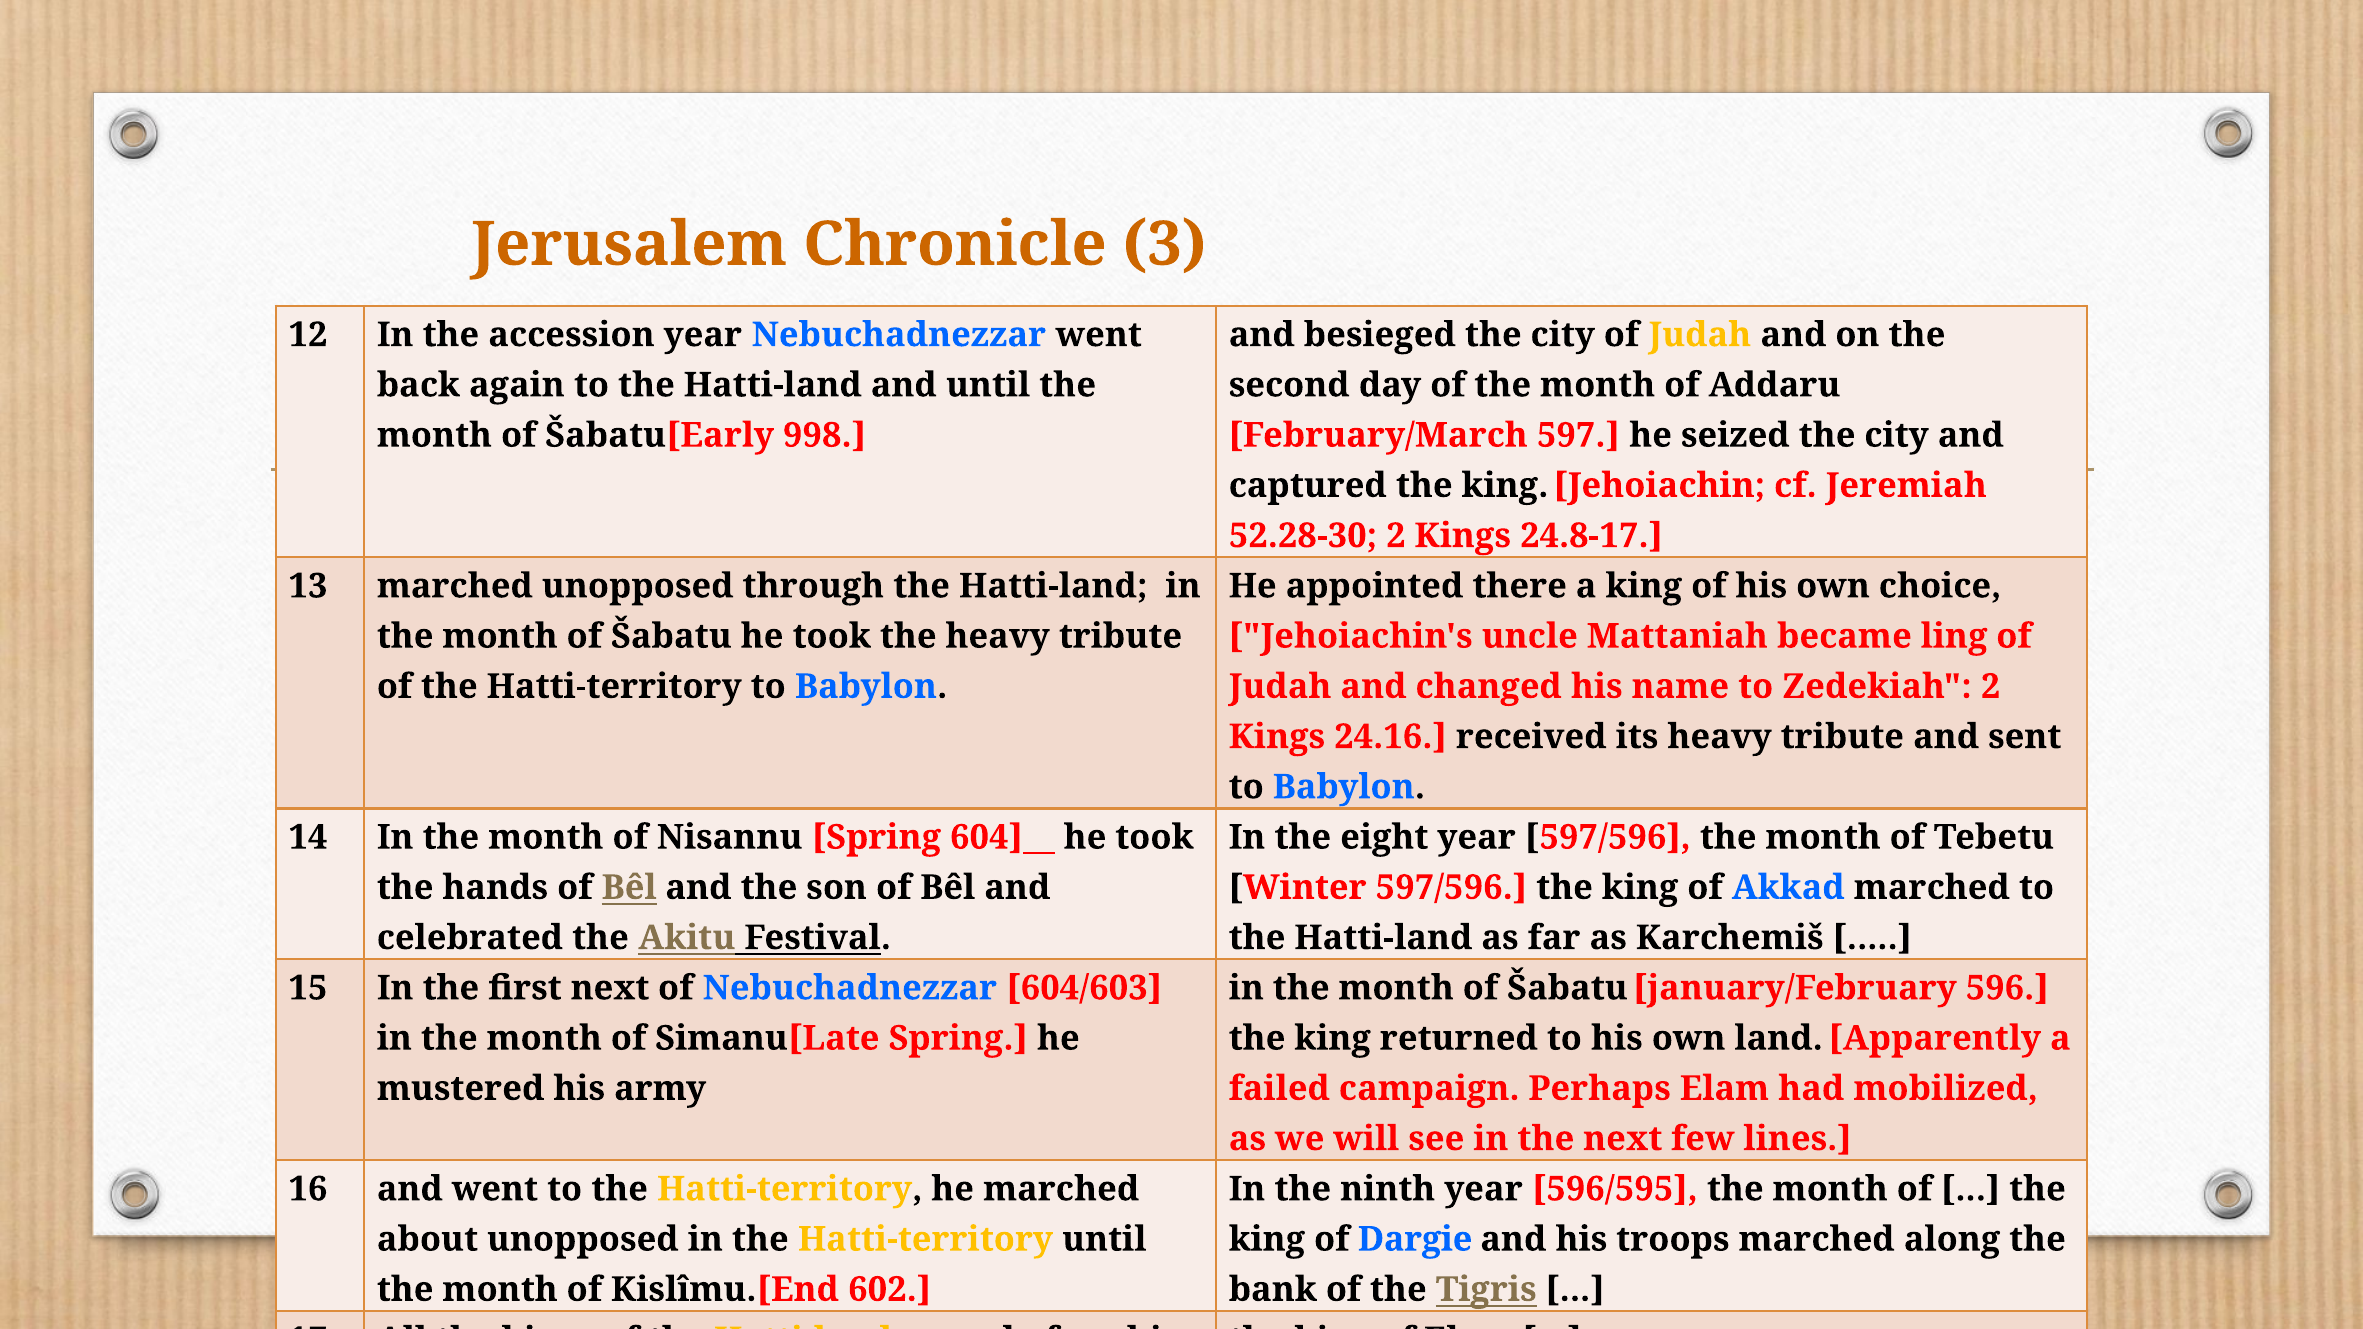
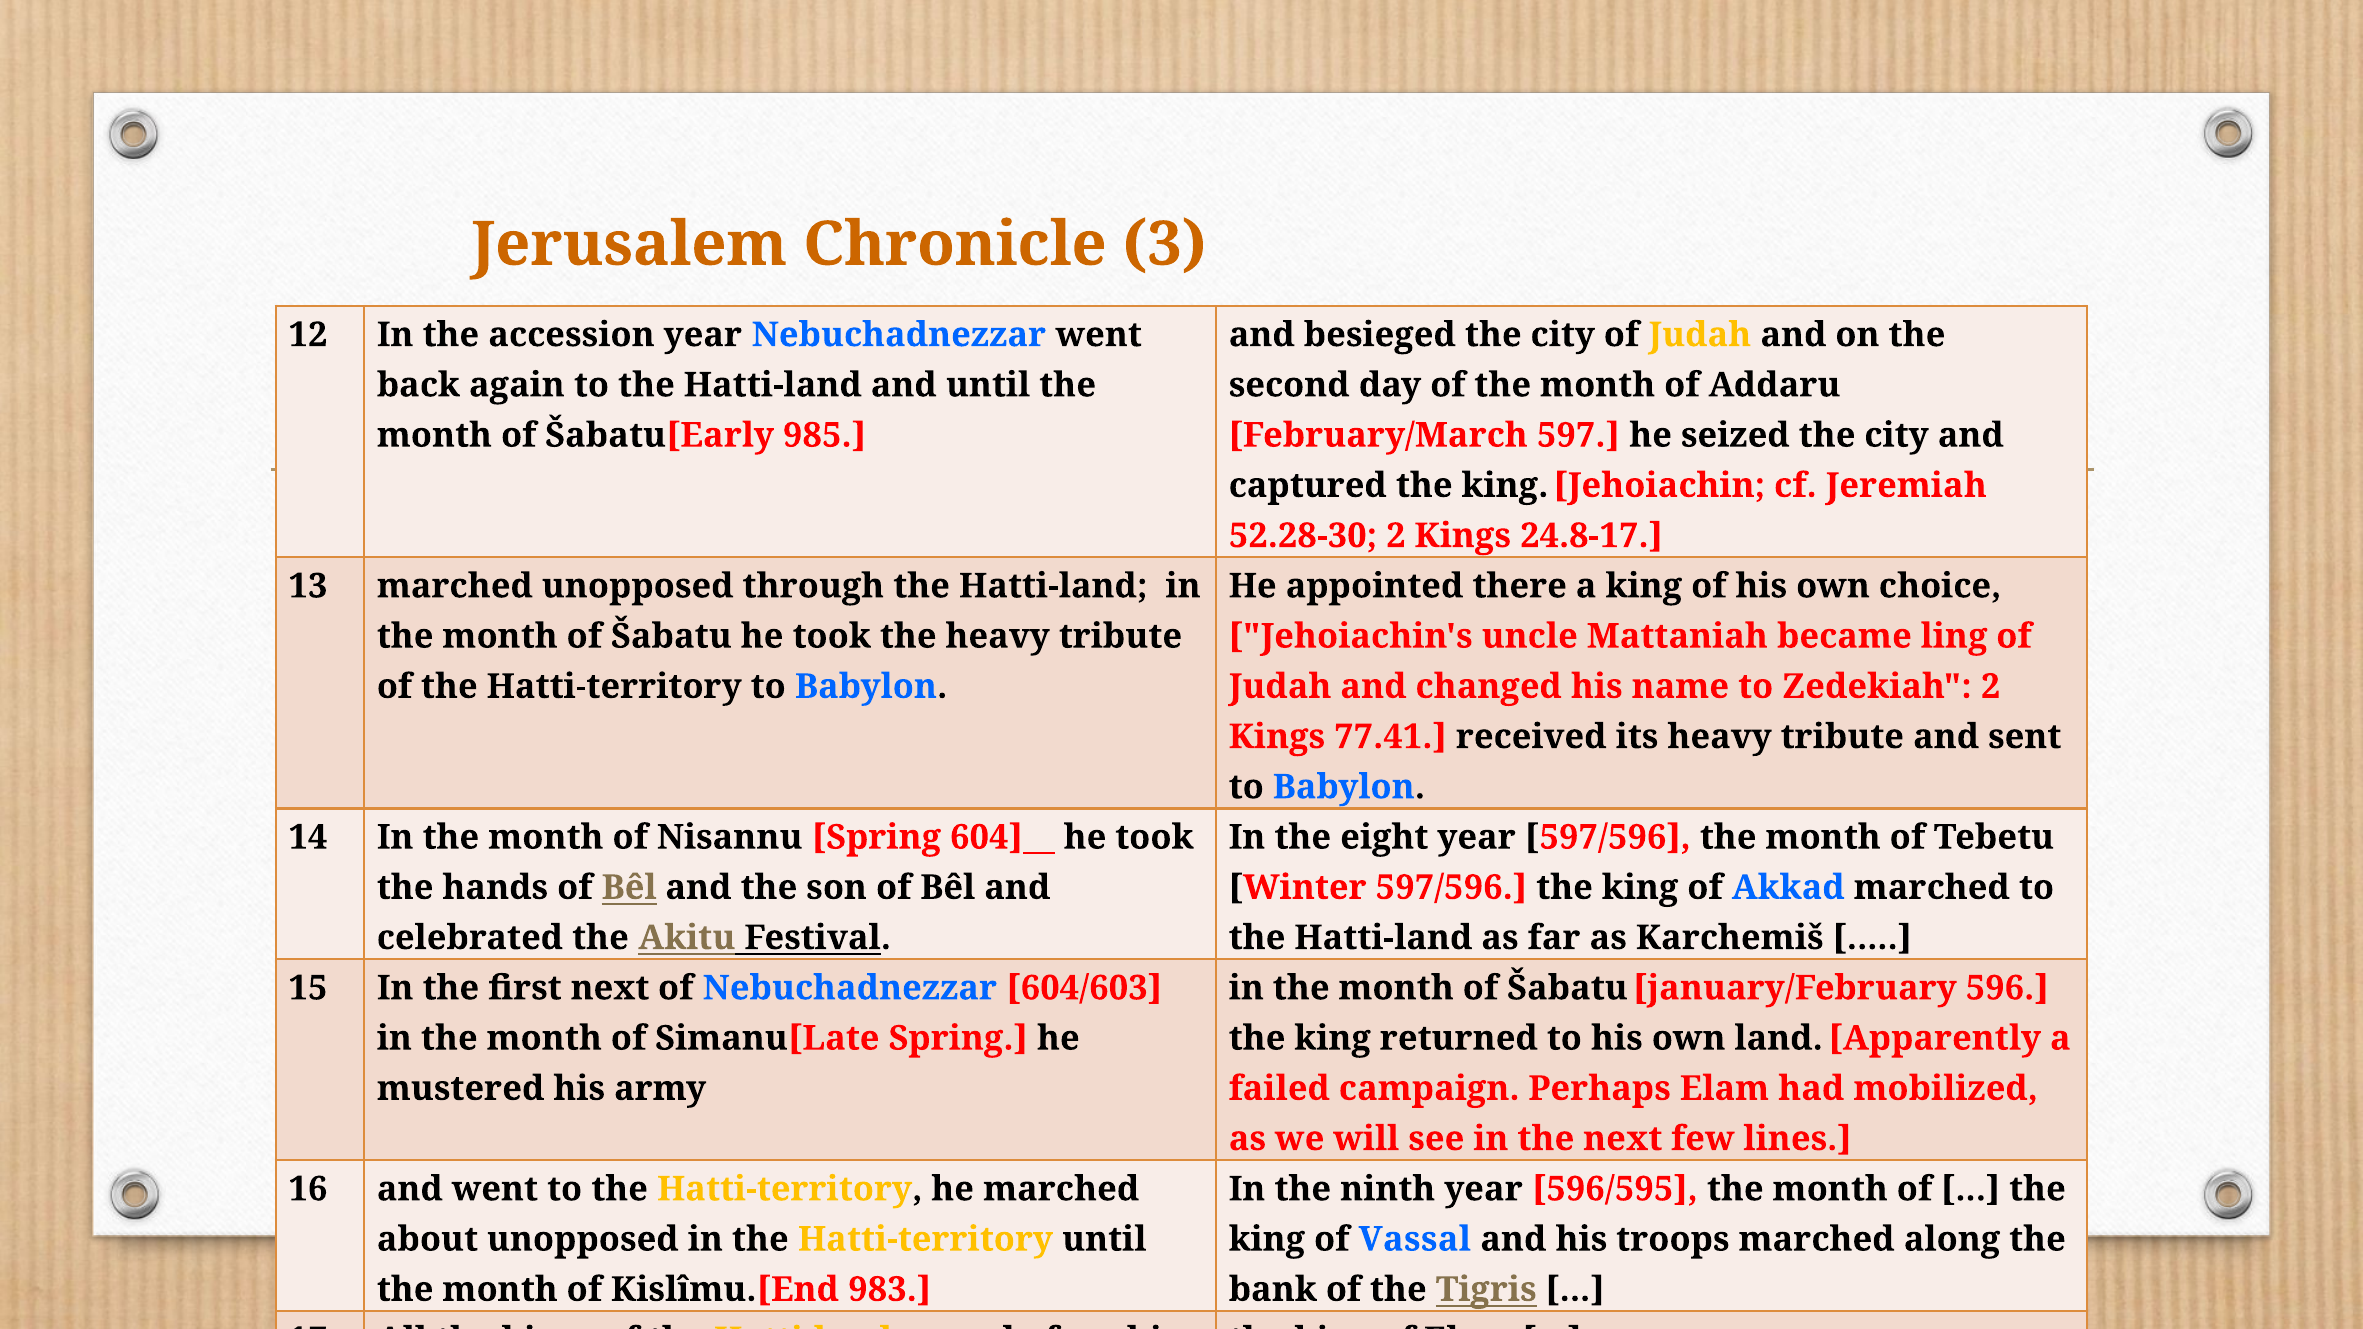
998: 998 -> 985
24.16: 24.16 -> 77.41
Dargie: Dargie -> Vassal
602: 602 -> 983
